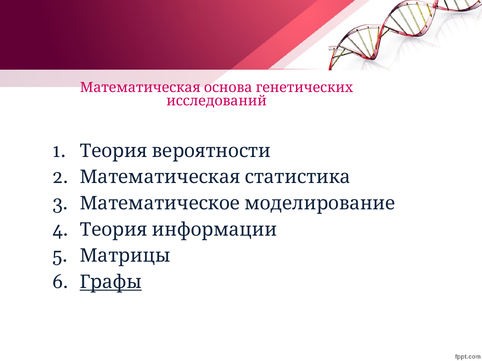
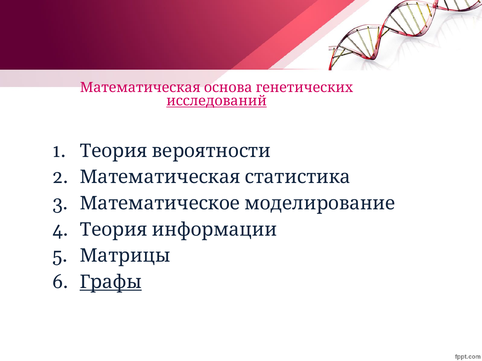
исследований underline: none -> present
